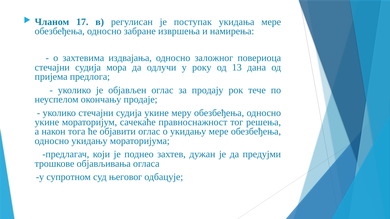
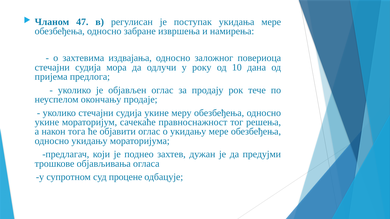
17: 17 -> 47
13: 13 -> 10
његовог: његовог -> процене
